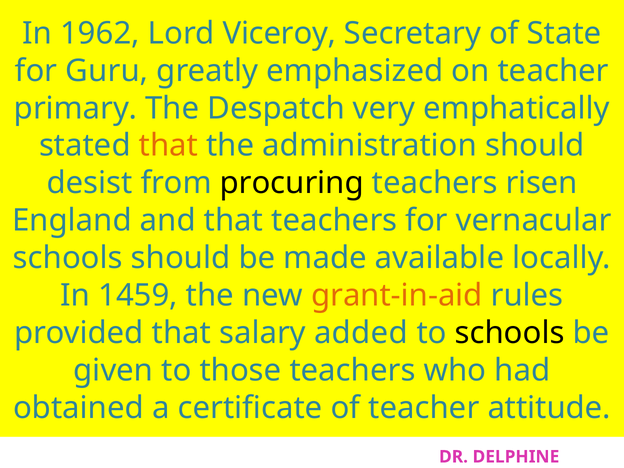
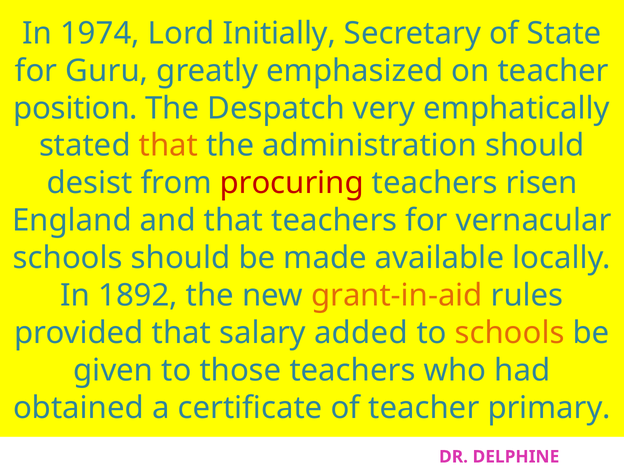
1962: 1962 -> 1974
Viceroy: Viceroy -> Initially
primary: primary -> position
procuring colour: black -> red
1459: 1459 -> 1892
schools at (510, 333) colour: black -> orange
attitude: attitude -> primary
